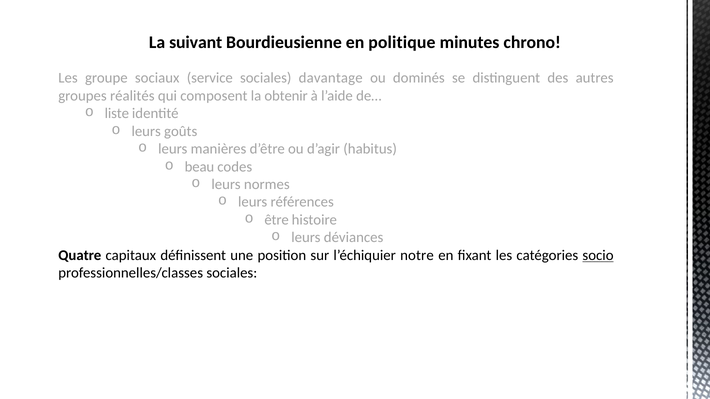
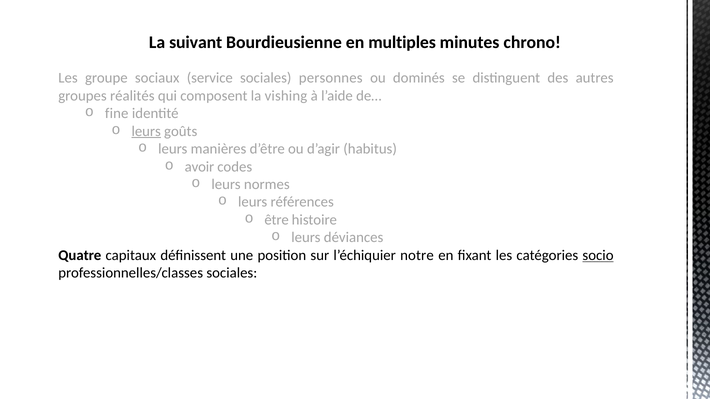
politique: politique -> multiples
davantage: davantage -> personnes
obtenir: obtenir -> vishing
liste: liste -> fine
leurs at (146, 131) underline: none -> present
beau: beau -> avoir
